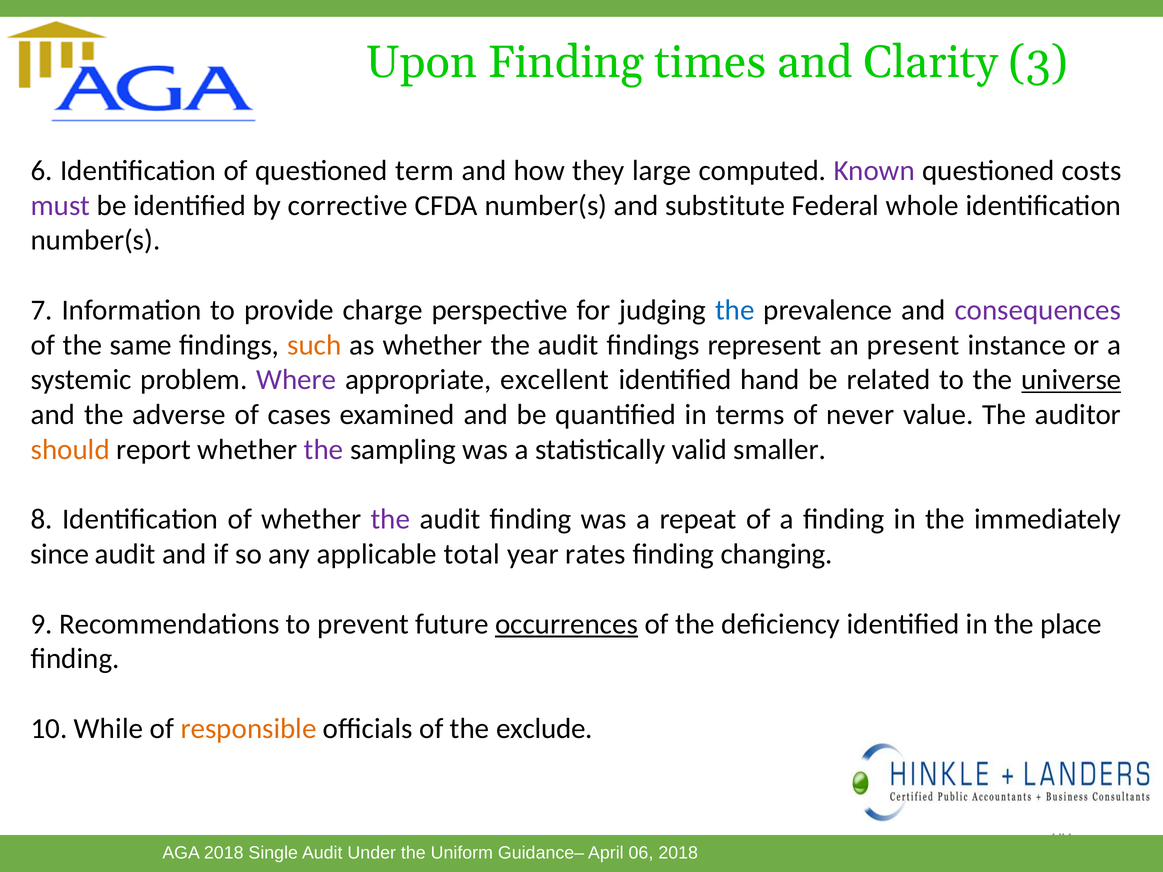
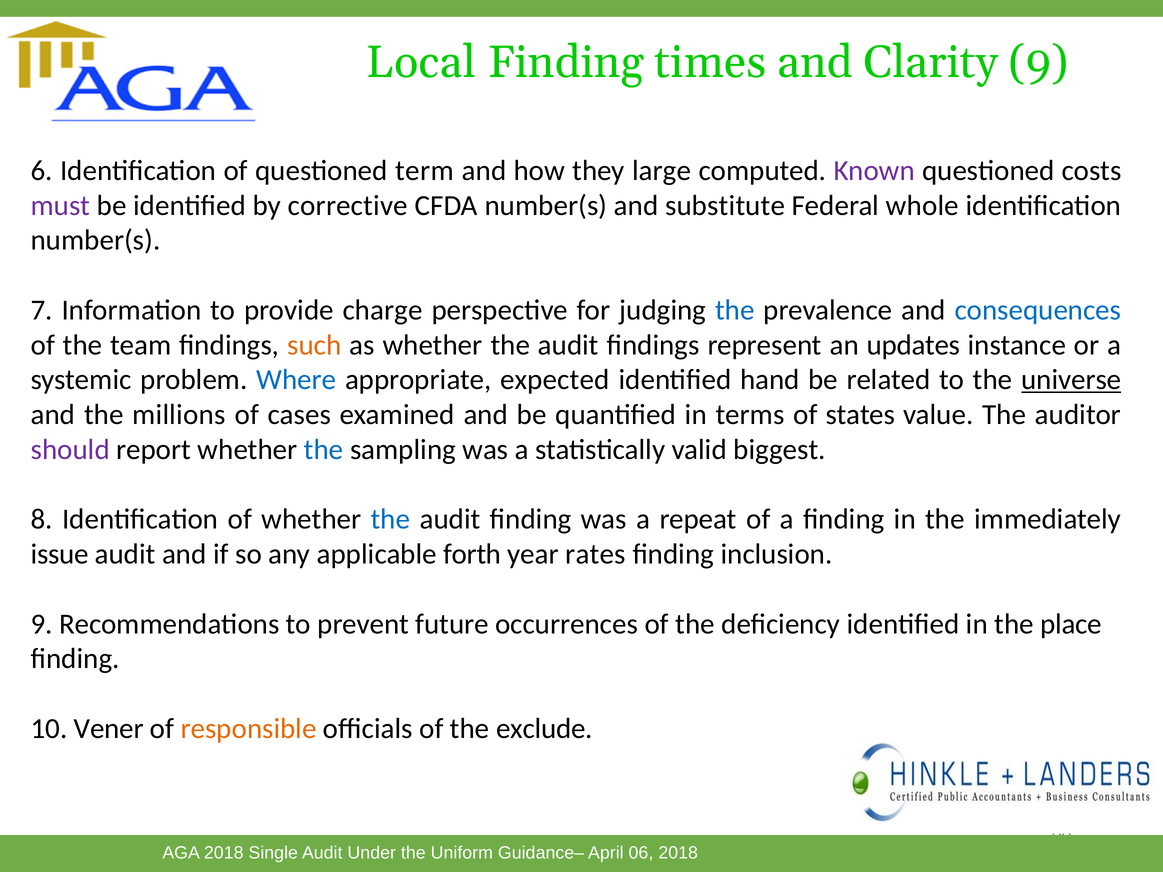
Upon: Upon -> Local
Clarity 3: 3 -> 9
consequences colour: purple -> blue
same: same -> team
present: present -> updates
Where colour: purple -> blue
excellent: excellent -> expected
adverse: adverse -> millions
never: never -> states
should colour: orange -> purple
the at (324, 450) colour: purple -> blue
smaller: smaller -> biggest
the at (390, 519) colour: purple -> blue
since: since -> issue
total: total -> forth
changing: changing -> inclusion
occurrences underline: present -> none
While: While -> Vener
